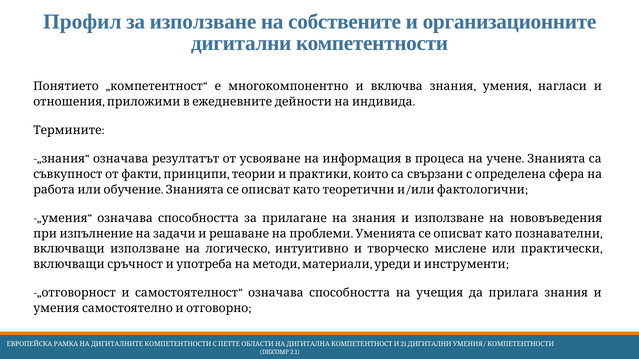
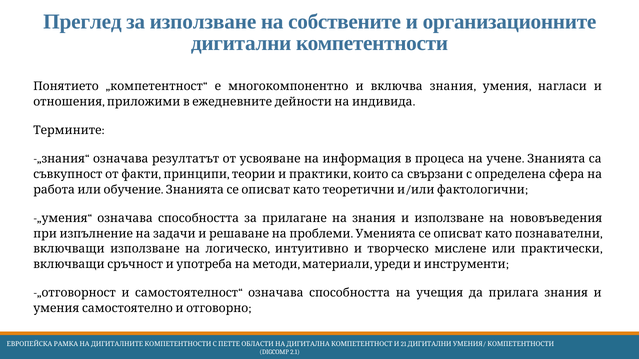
Профил: Профил -> Преглед
